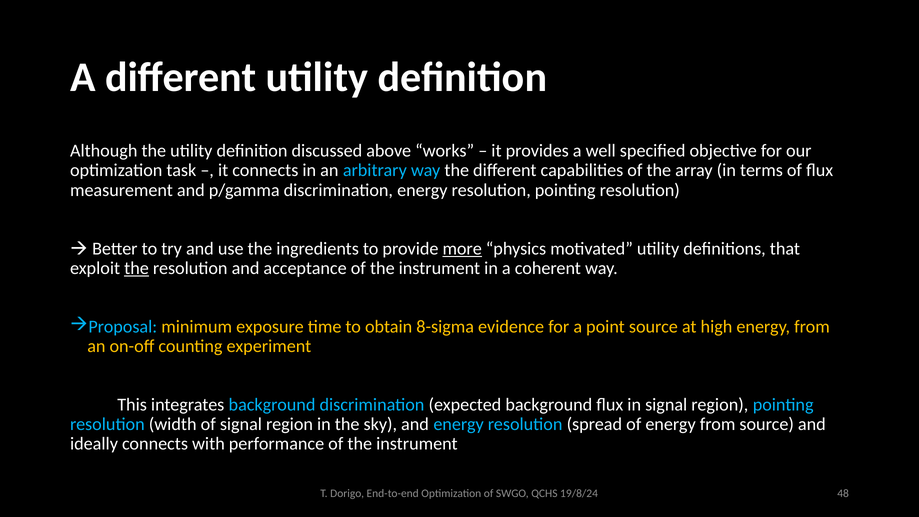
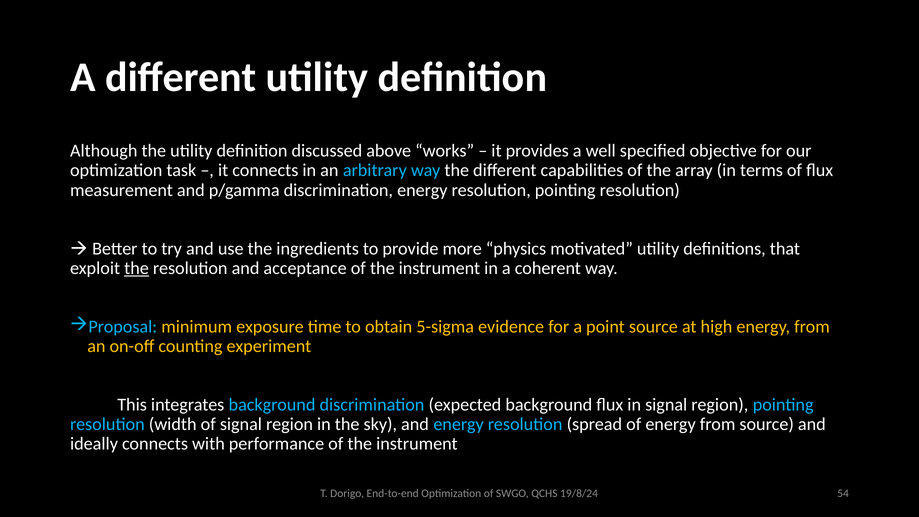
more underline: present -> none
8-sigma: 8-sigma -> 5-sigma
48: 48 -> 54
